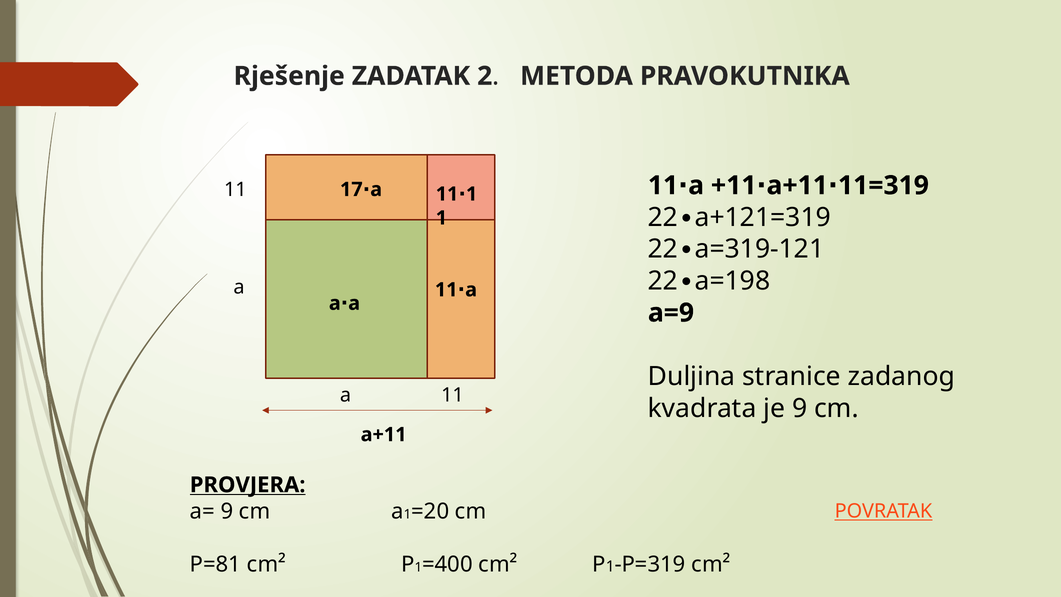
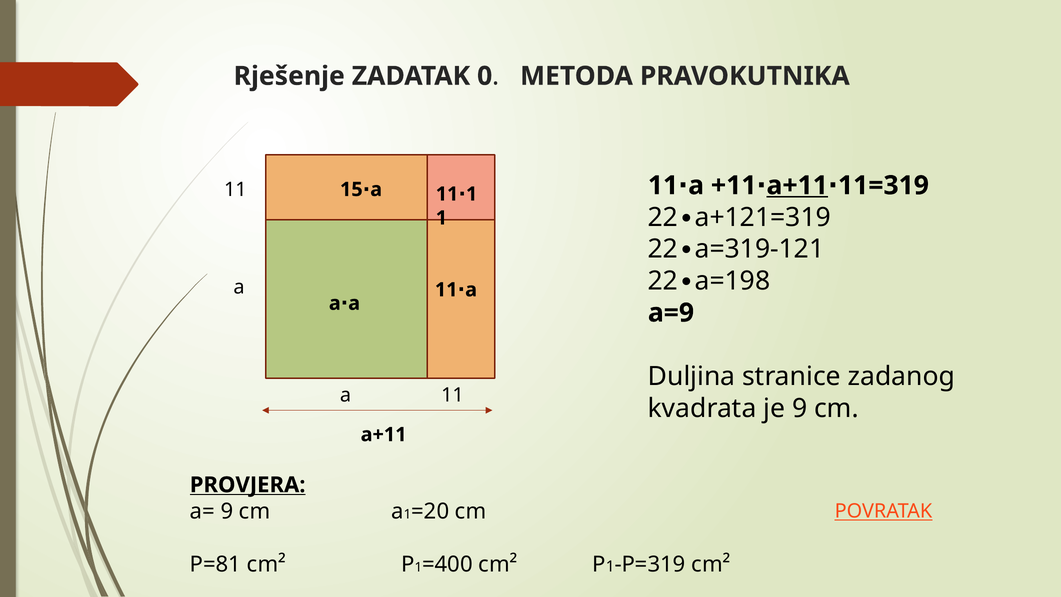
2: 2 -> 0
a+11 at (797, 185) underline: none -> present
17: 17 -> 15
